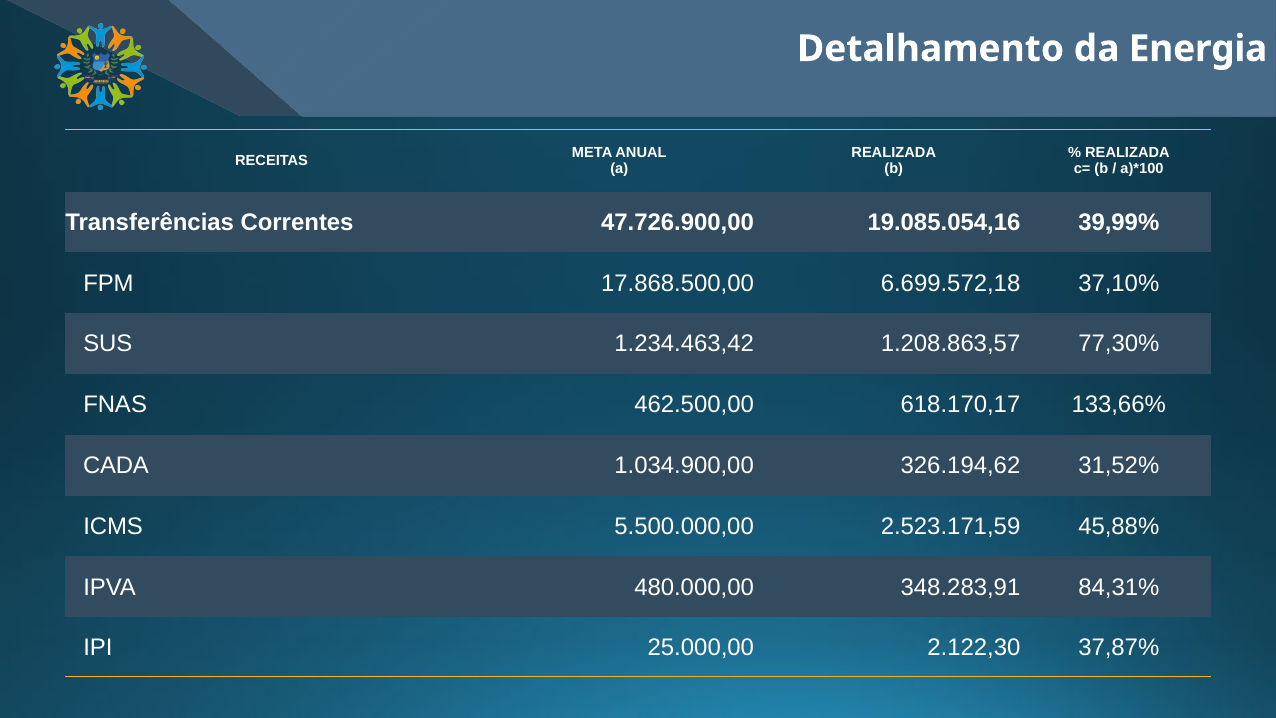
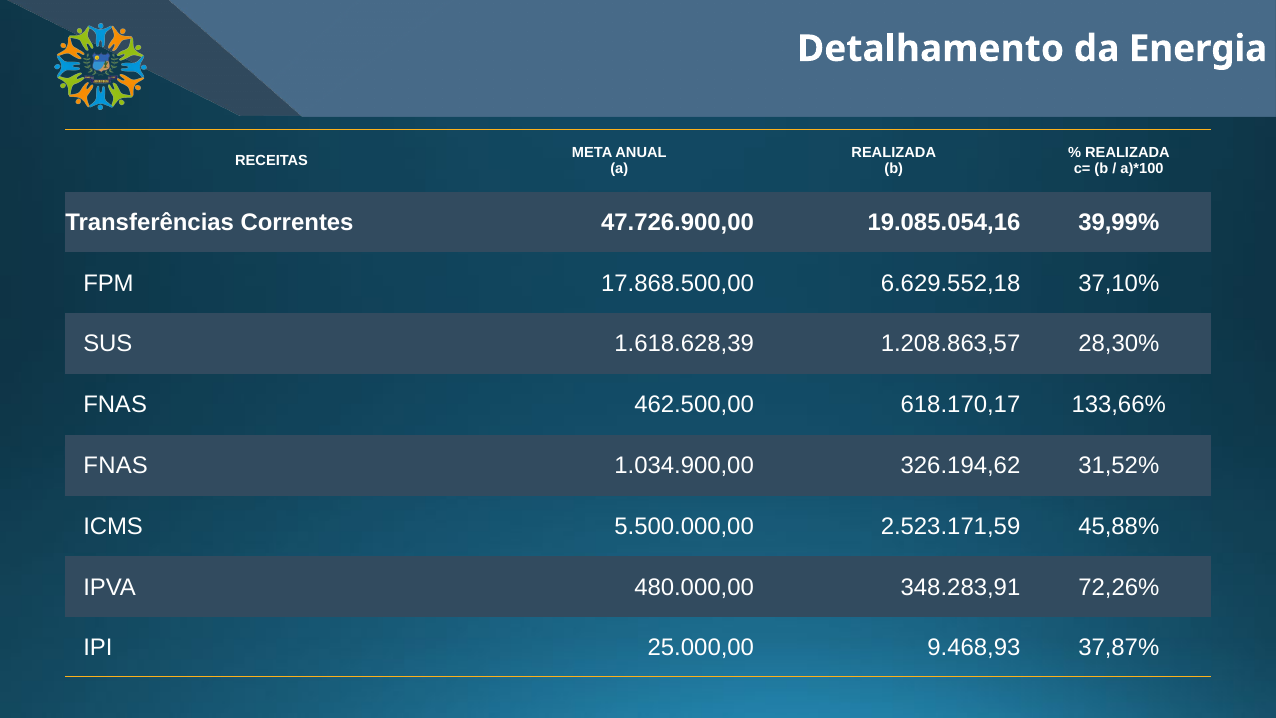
6.699.572,18: 6.699.572,18 -> 6.629.552,18
1.234.463,42: 1.234.463,42 -> 1.618.628,39
77,30%: 77,30% -> 28,30%
CADA at (116, 466): CADA -> FNAS
84,31%: 84,31% -> 72,26%
2.122,30: 2.122,30 -> 9.468,93
